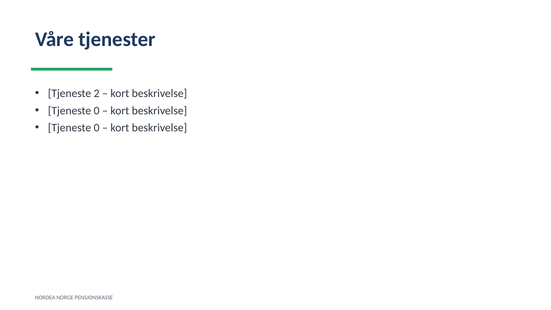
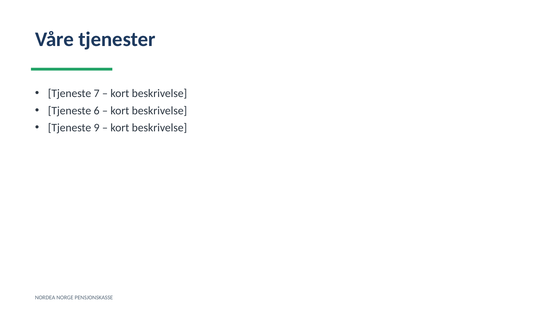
2: 2 -> 7
0 at (97, 111): 0 -> 6
0 at (97, 128): 0 -> 9
